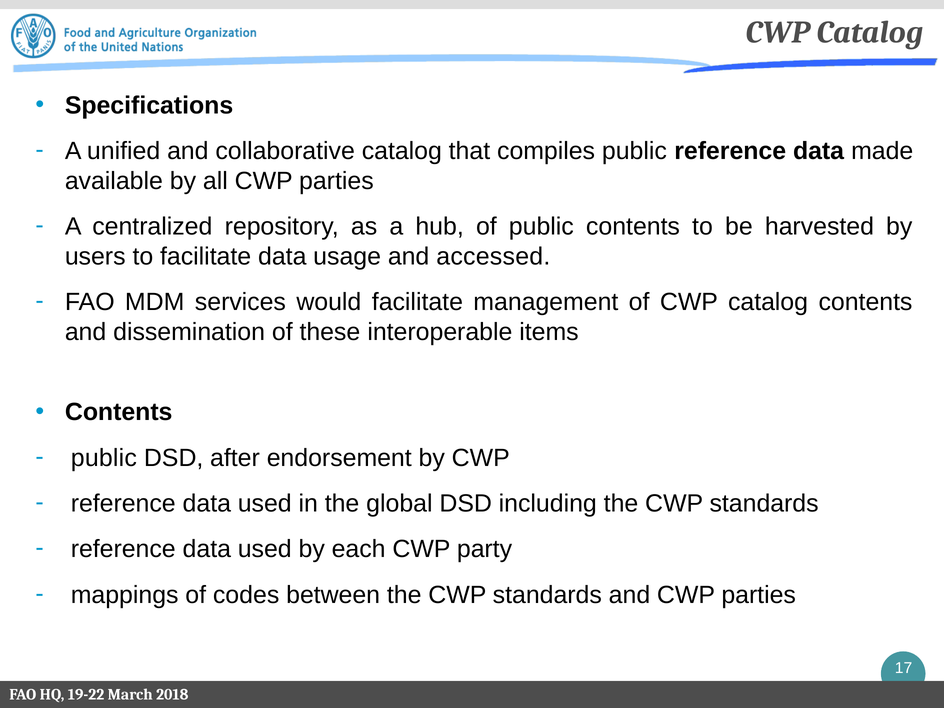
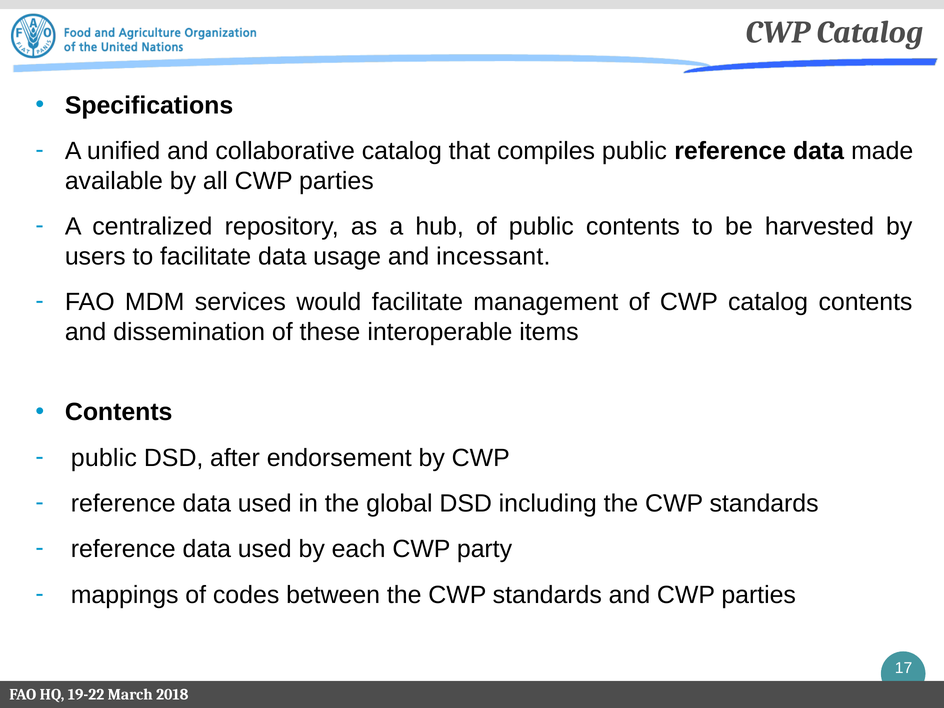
accessed: accessed -> incessant
